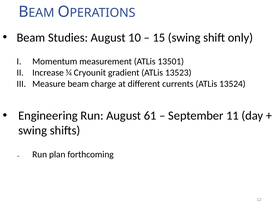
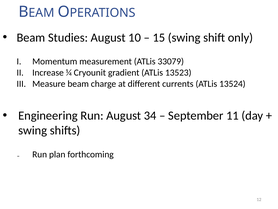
13501: 13501 -> 33079
61: 61 -> 34
